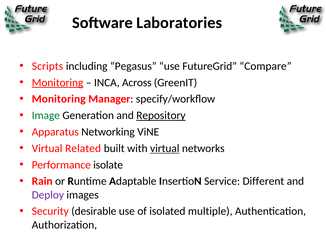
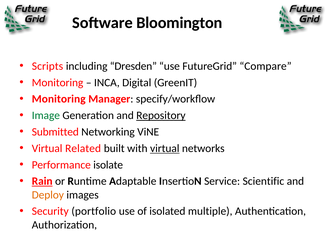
Laboratories: Laboratories -> Bloomington
Pegasus: Pegasus -> Dresden
Monitoring at (58, 83) underline: present -> none
Across: Across -> Digital
Apparatus: Apparatus -> Submitted
Rain underline: none -> present
Different: Different -> Scientific
Deploy colour: purple -> orange
desirable: desirable -> portfolio
